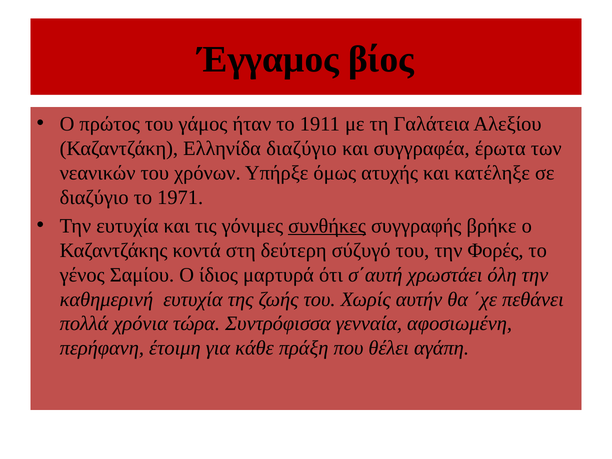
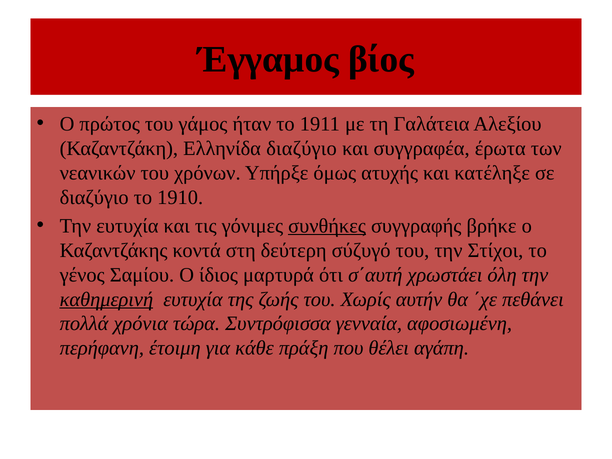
1971: 1971 -> 1910
Φορές: Φορές -> Στίχοι
καθημερινή underline: none -> present
